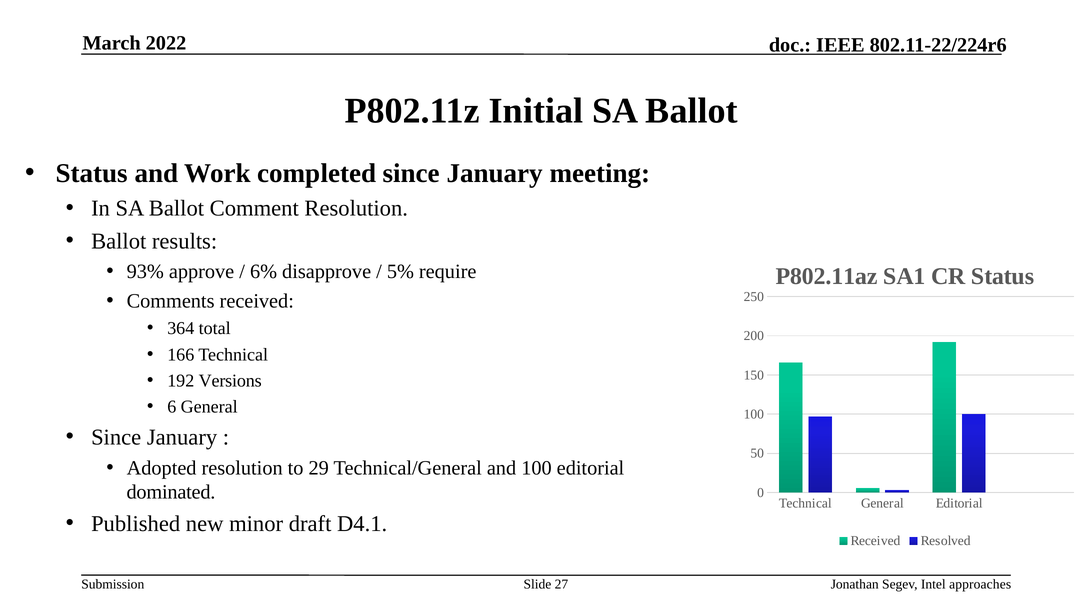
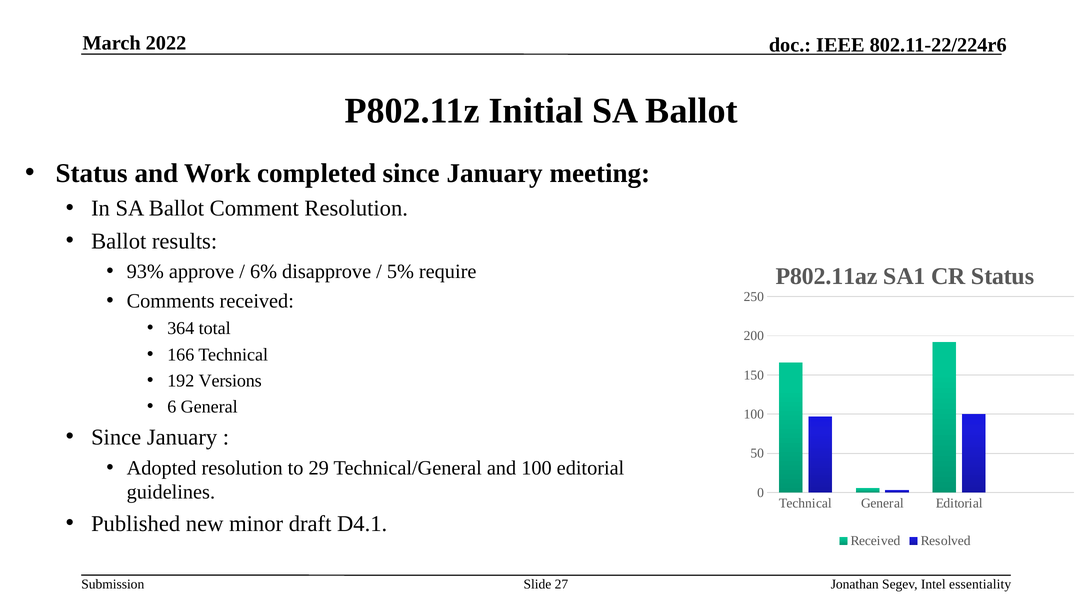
dominated: dominated -> guidelines
approaches: approaches -> essentiality
